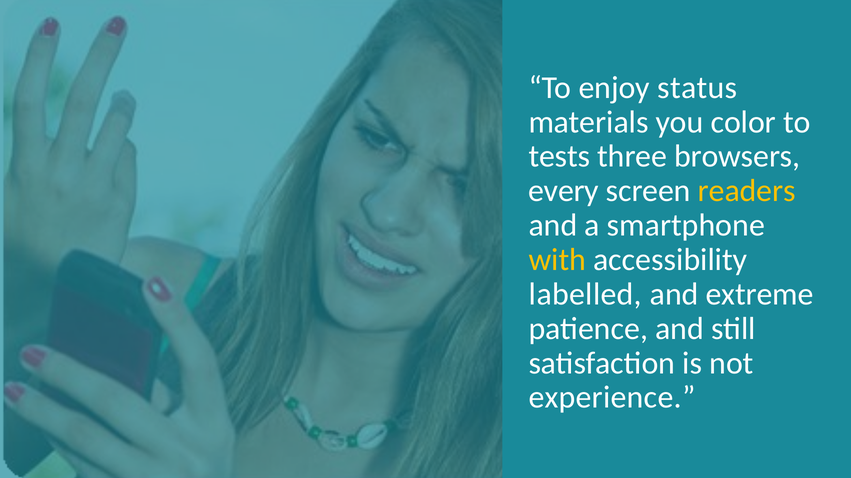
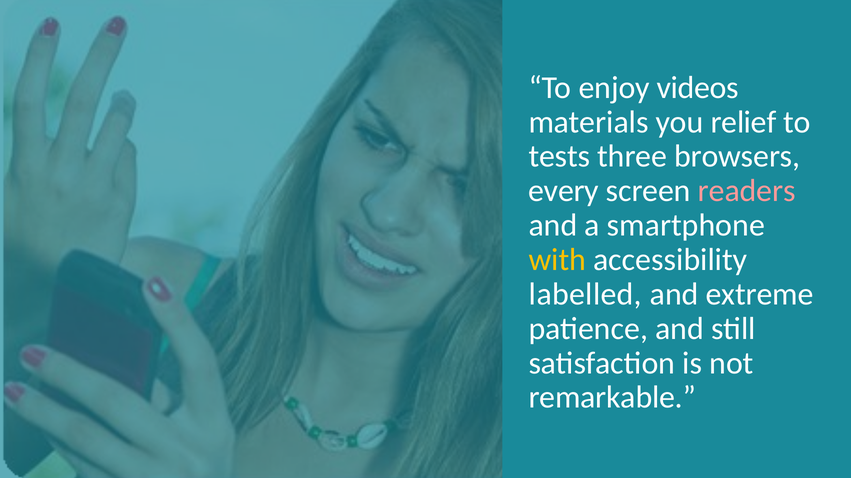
status: status -> videos
color: color -> relief
readers colour: yellow -> pink
experience: experience -> remarkable
